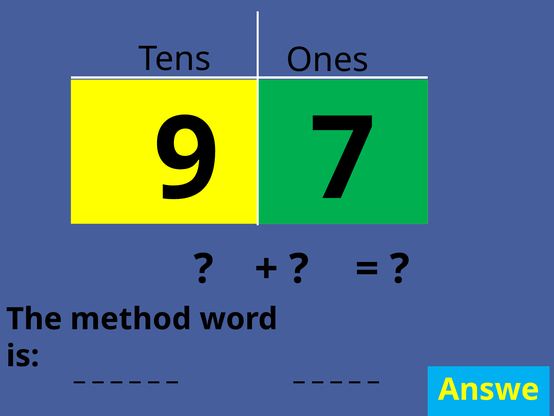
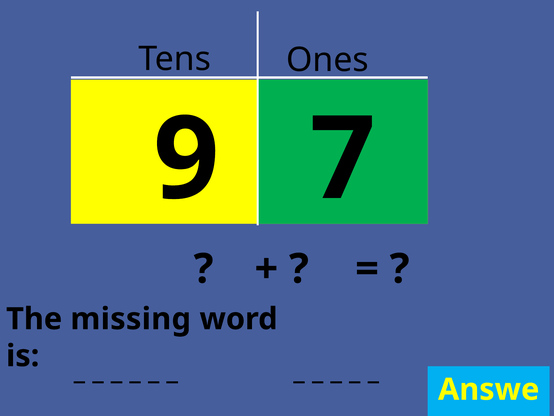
method: method -> missing
